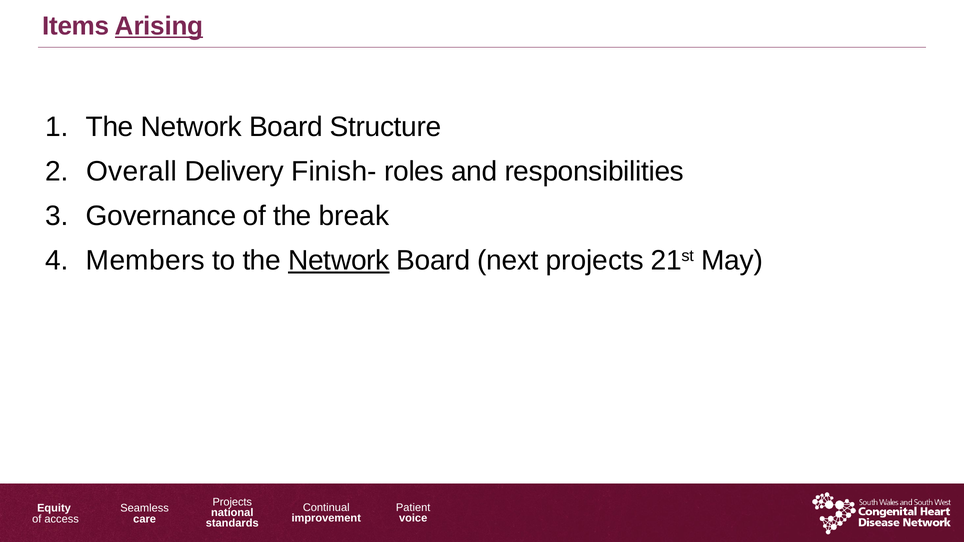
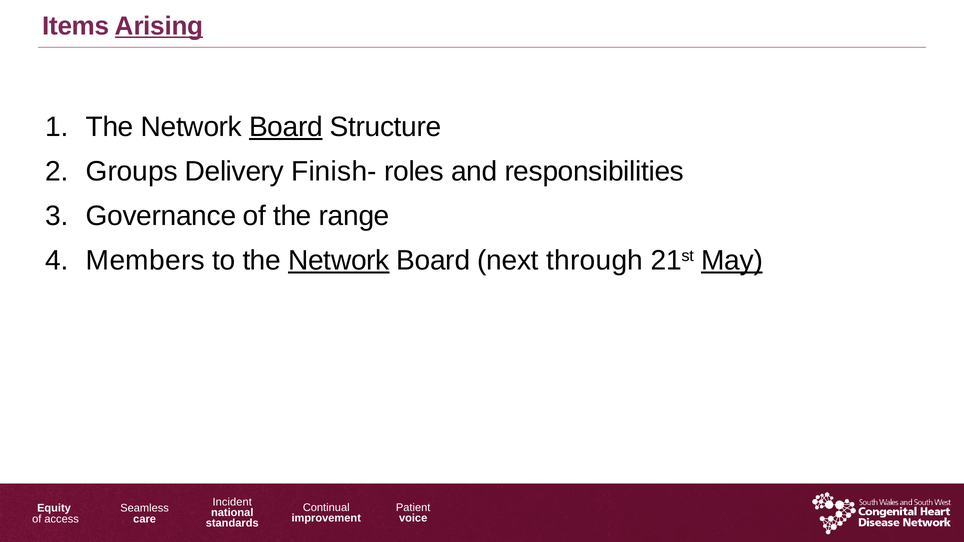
Board at (286, 127) underline: none -> present
Overall: Overall -> Groups
break: break -> range
next projects: projects -> through
May underline: none -> present
Projects at (232, 502): Projects -> Incident
